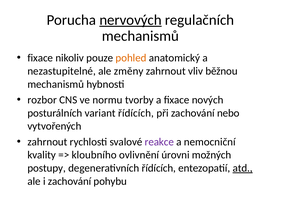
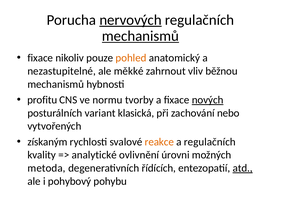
mechanismů at (140, 36) underline: none -> present
změny: změny -> měkké
rozbor: rozbor -> profitu
nových underline: none -> present
variant řídících: řídících -> klasická
zahrnout at (47, 142): zahrnout -> získaným
reakce colour: purple -> orange
a nemocniční: nemocniční -> regulačních
kloubního: kloubního -> analytické
postupy: postupy -> metoda
i zachování: zachování -> pohybový
